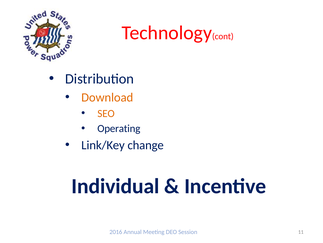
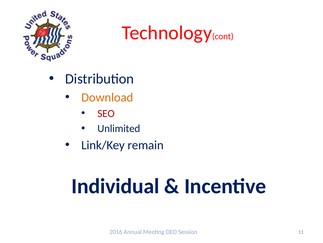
SEO colour: orange -> red
Operating: Operating -> Unlimited
change: change -> remain
